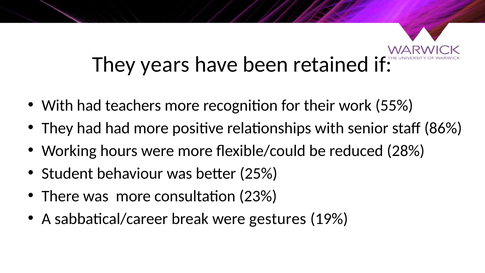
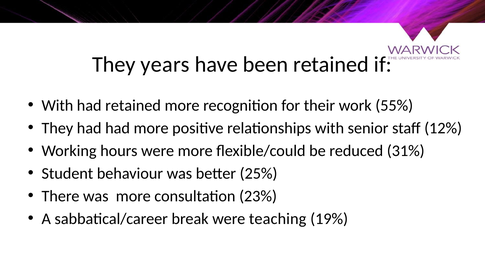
had teachers: teachers -> retained
86%: 86% -> 12%
28%: 28% -> 31%
gestures: gestures -> teaching
